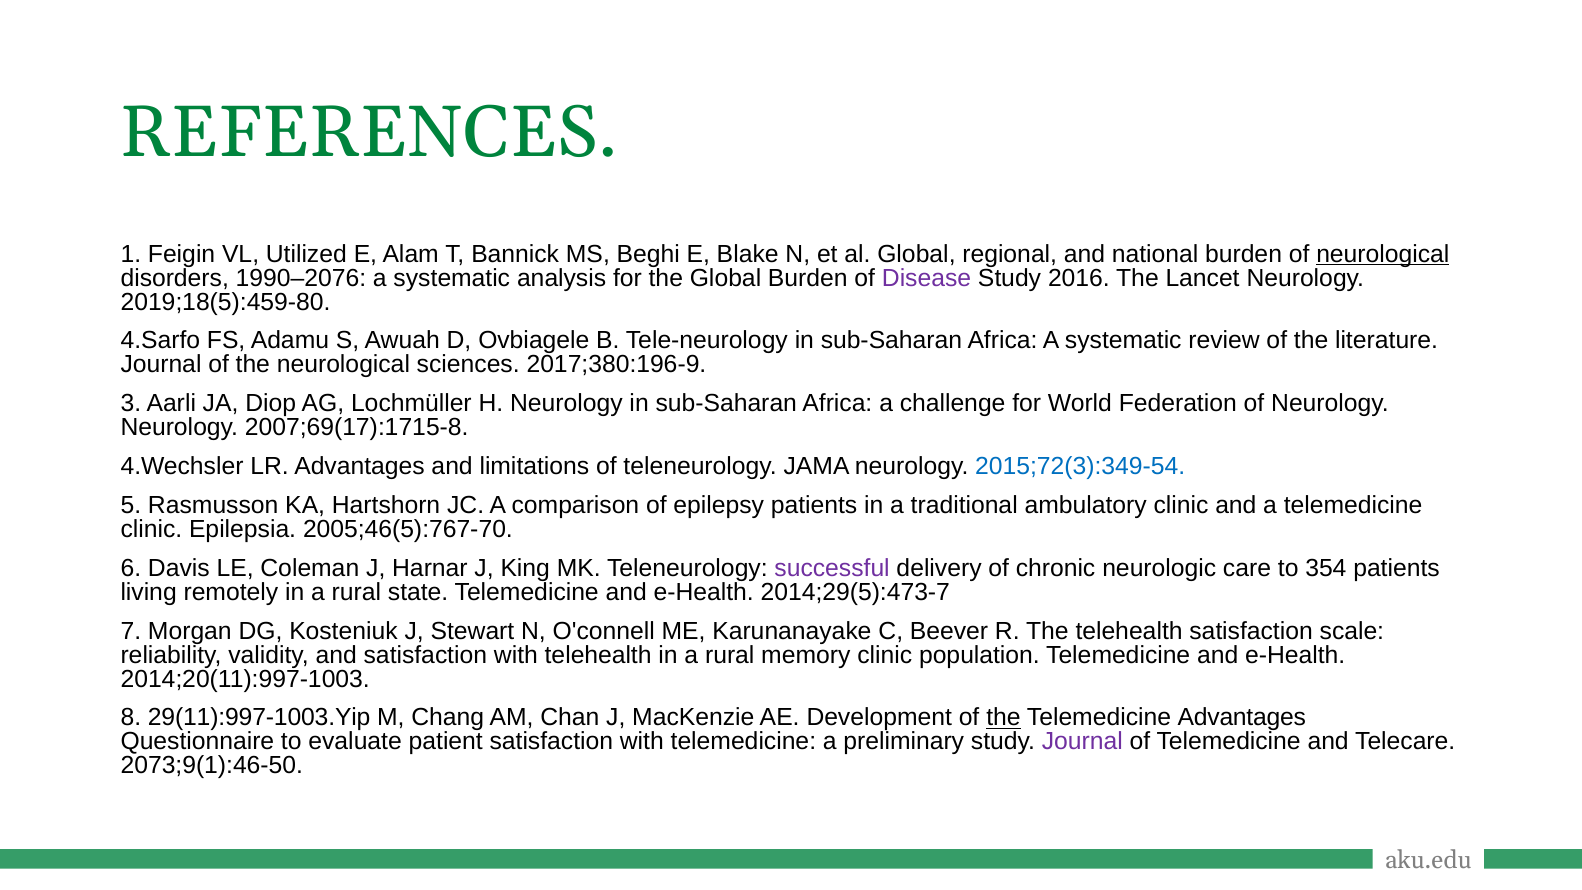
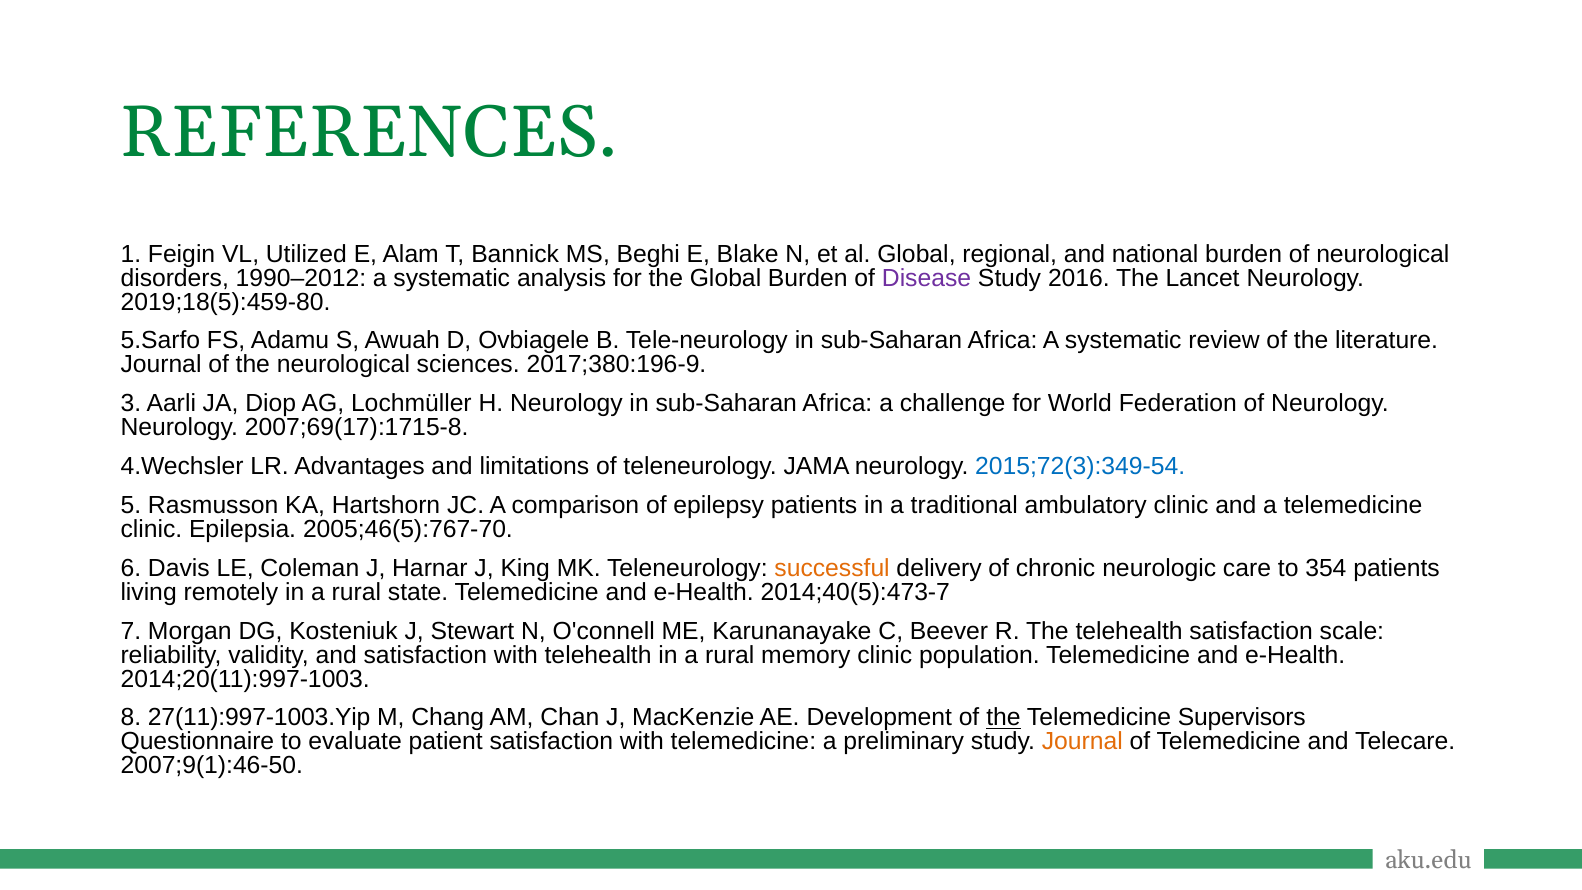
neurological at (1383, 254) underline: present -> none
1990–2076: 1990–2076 -> 1990–2012
4.Sarfo: 4.Sarfo -> 5.Sarfo
successful colour: purple -> orange
2014;29(5):473-7: 2014;29(5):473-7 -> 2014;40(5):473-7
29(11):997-1003.Yip: 29(11):997-1003.Yip -> 27(11):997-1003.Yip
Telemedicine Advantages: Advantages -> Supervisors
Journal at (1082, 742) colour: purple -> orange
2073;9(1):46-50: 2073;9(1):46-50 -> 2007;9(1):46-50
